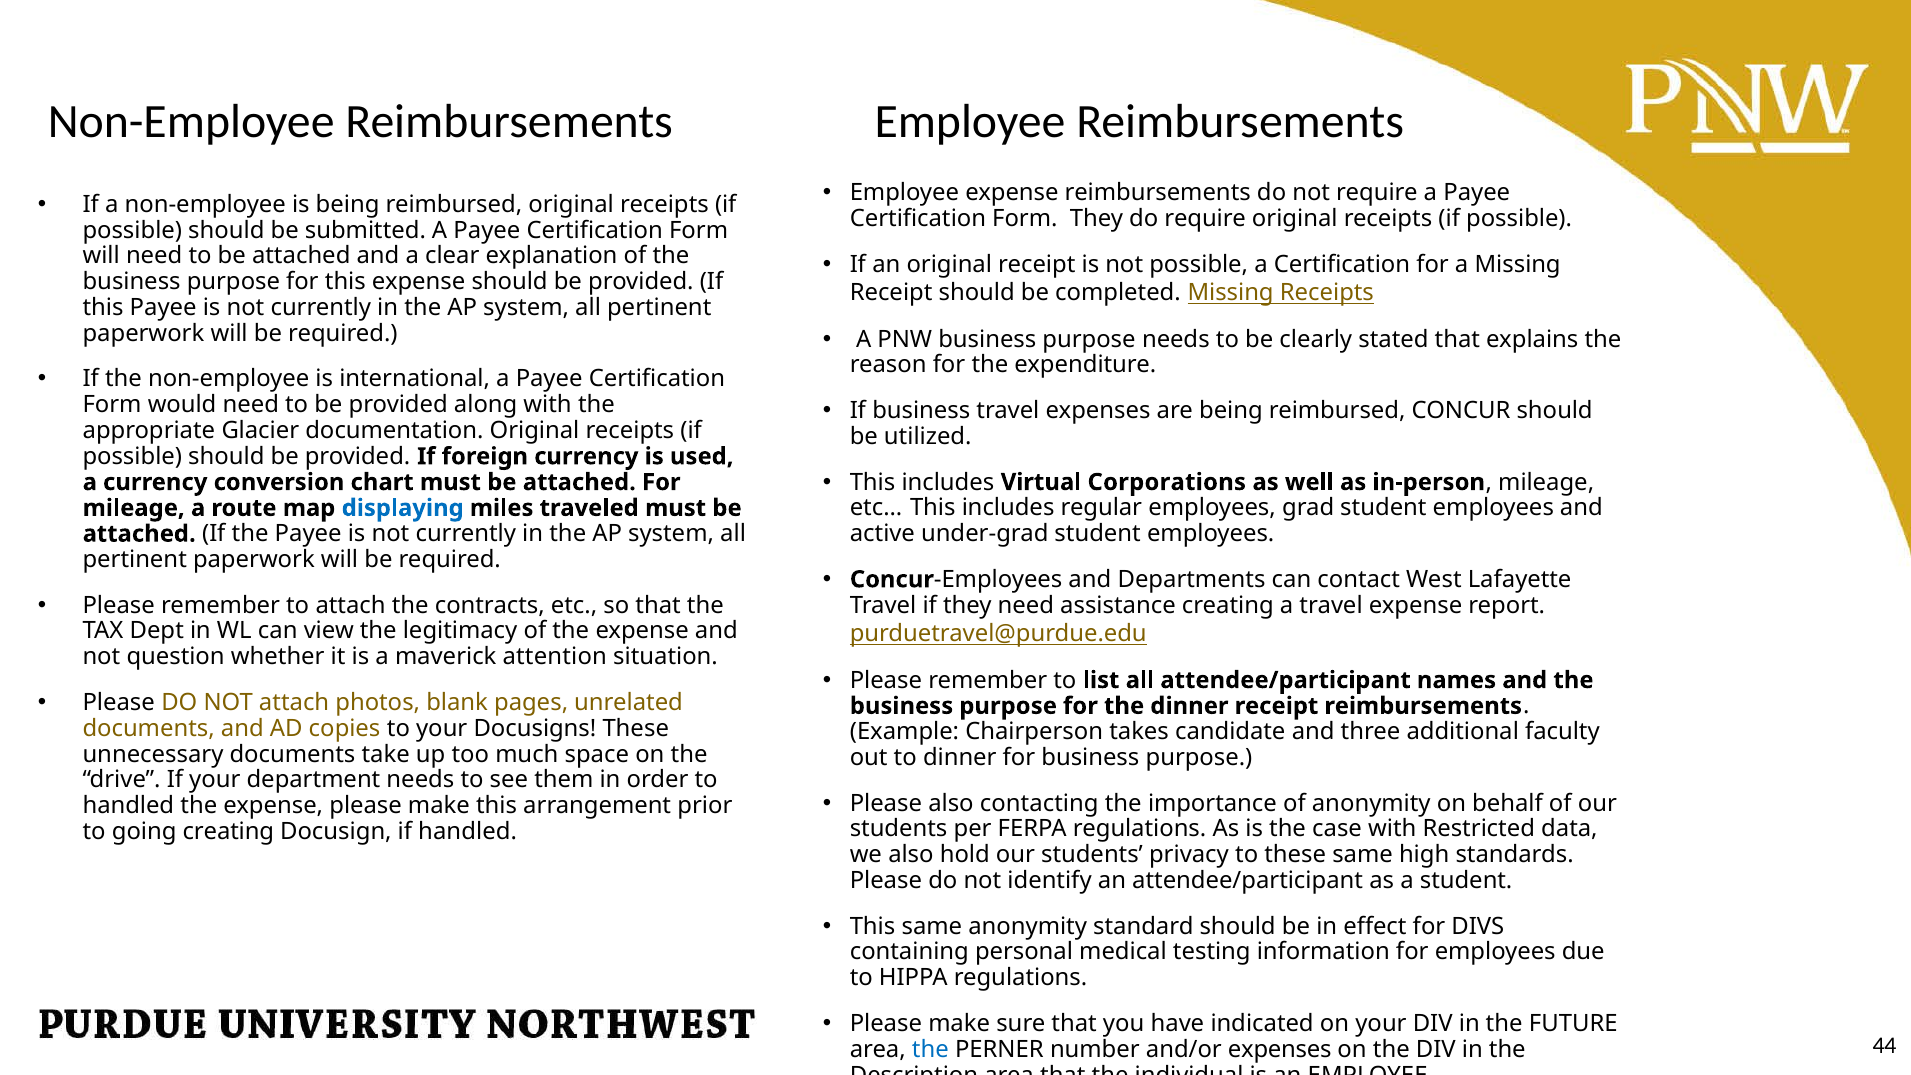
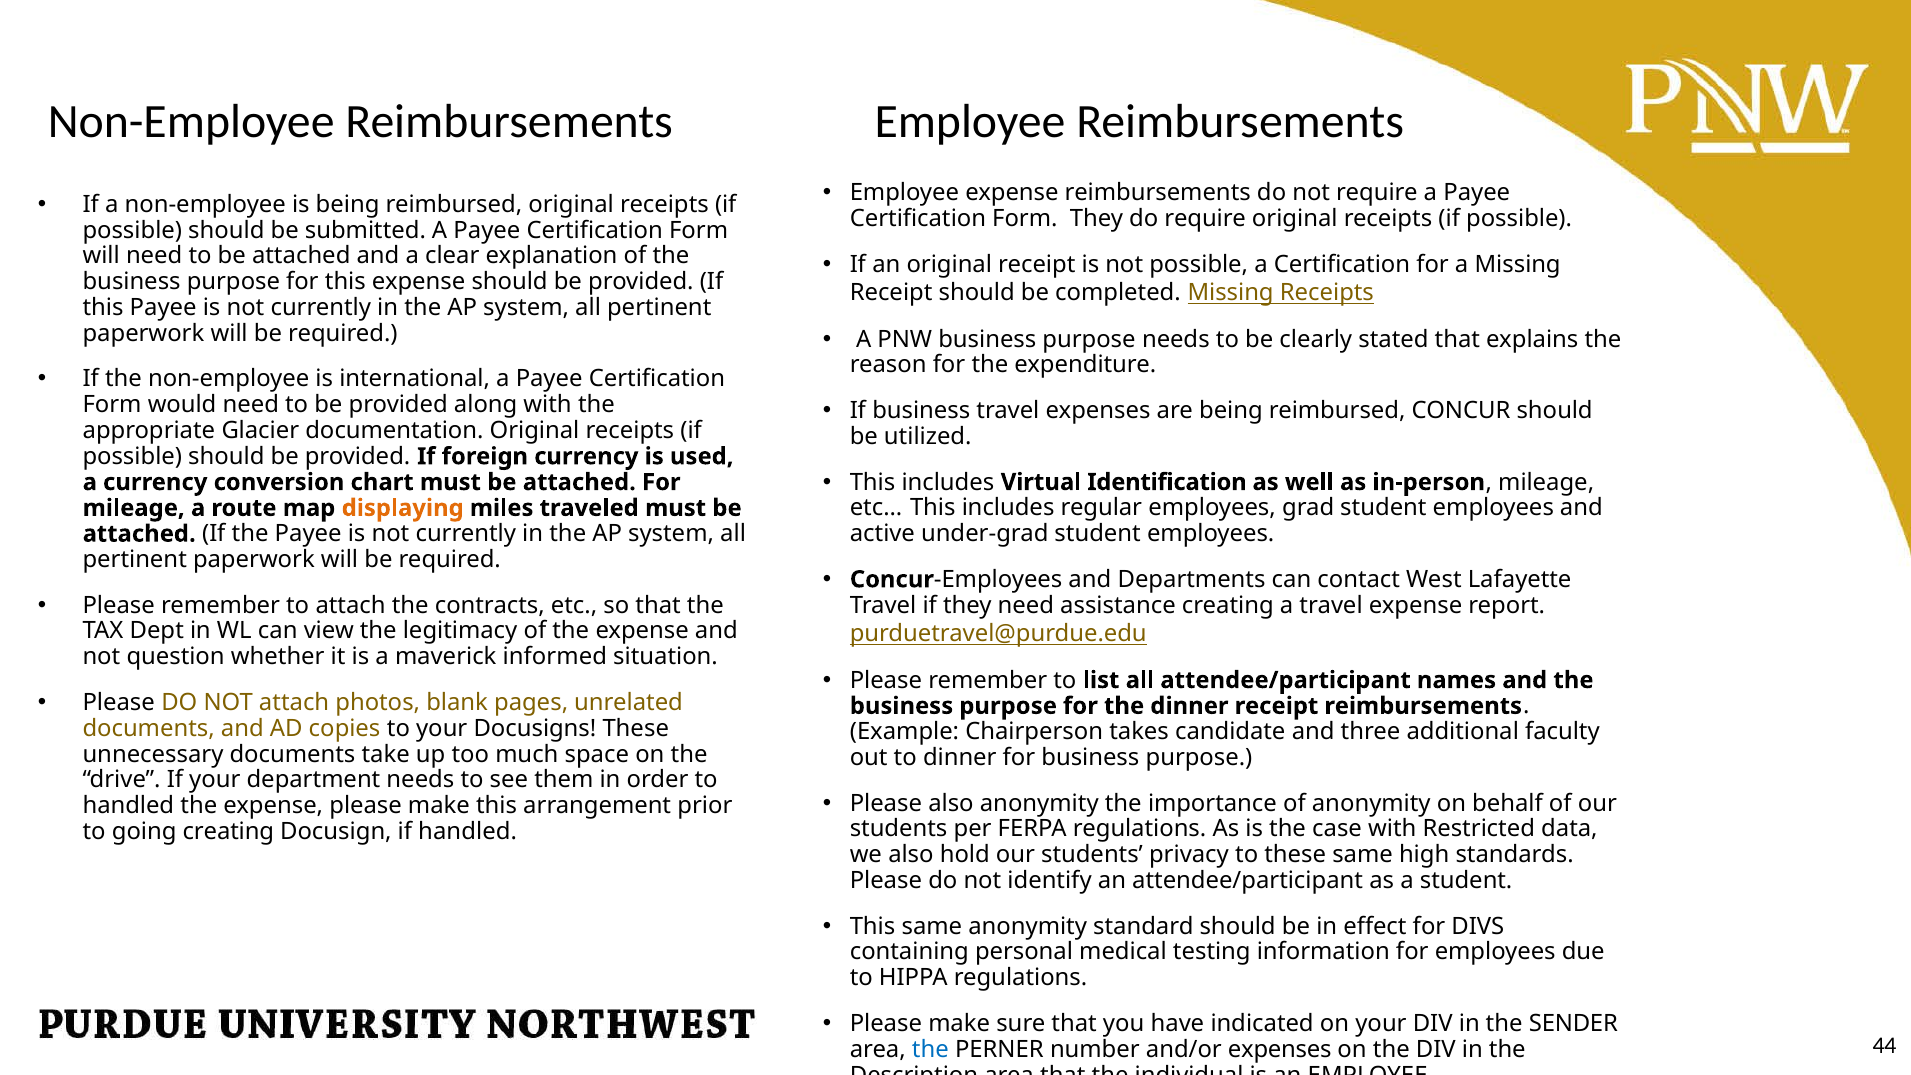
Corporations: Corporations -> Identification
displaying colour: blue -> orange
attention: attention -> informed
also contacting: contacting -> anonymity
FUTURE: FUTURE -> SENDER
